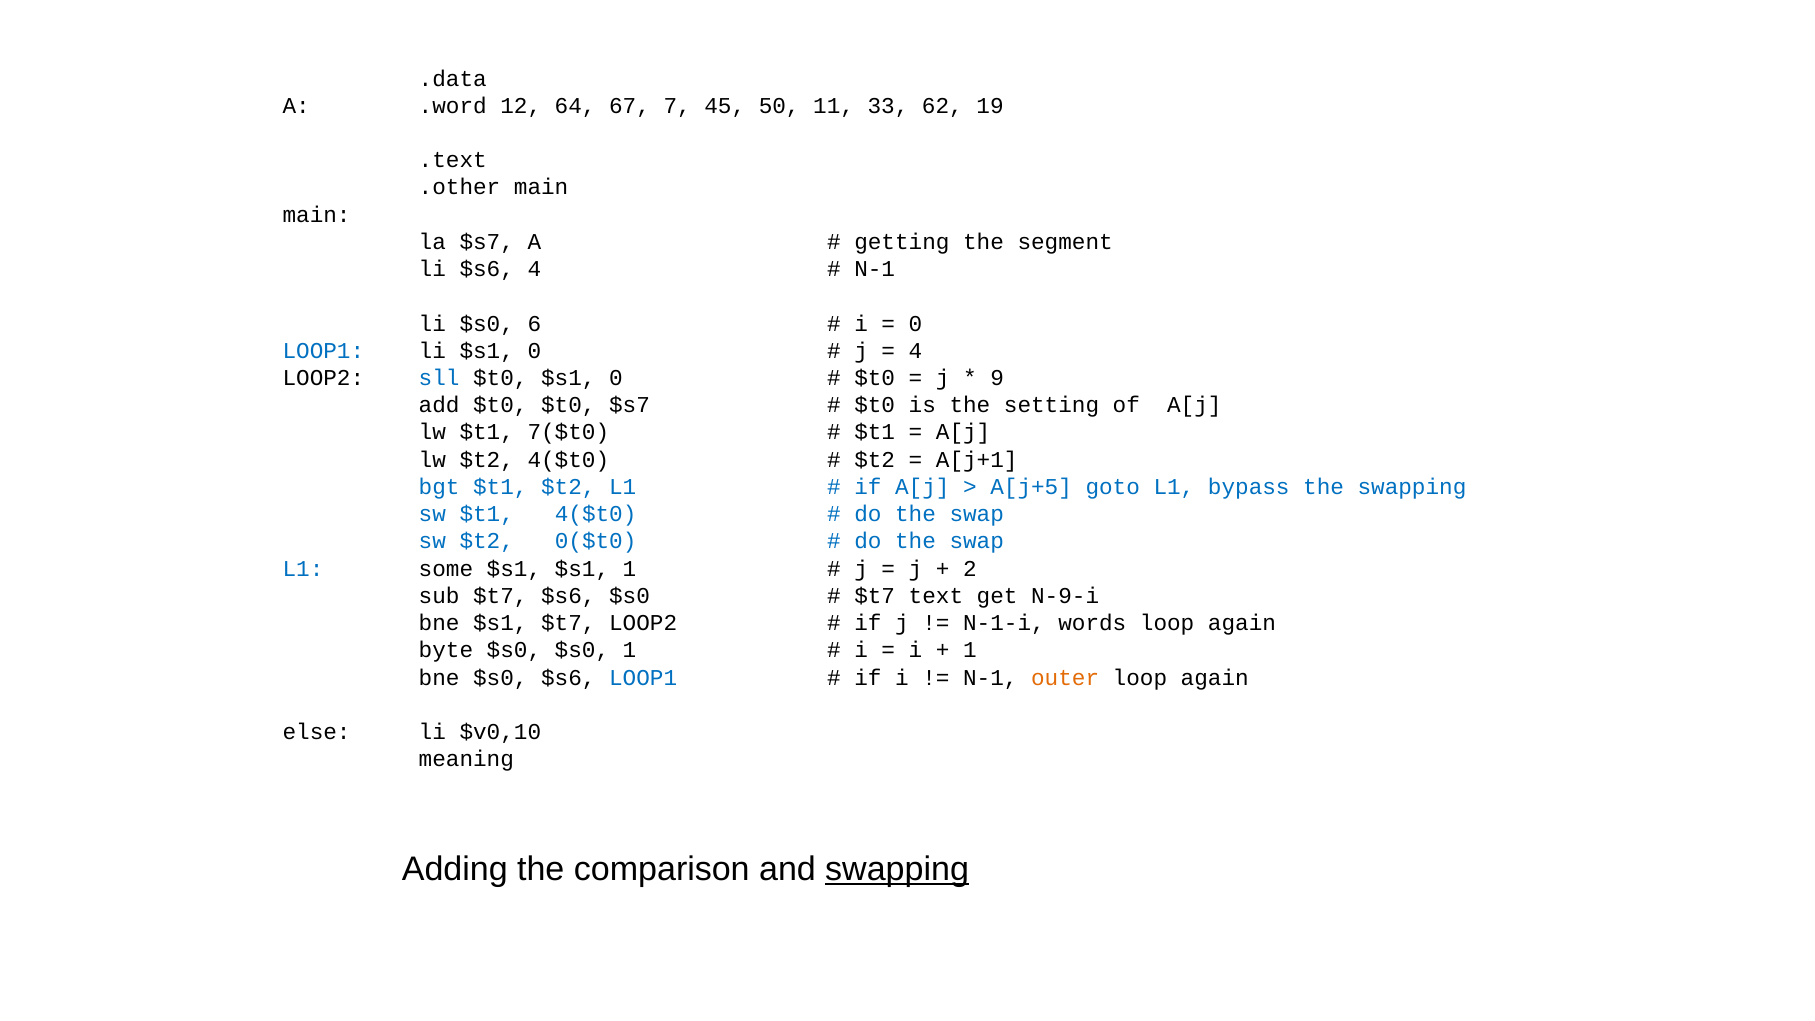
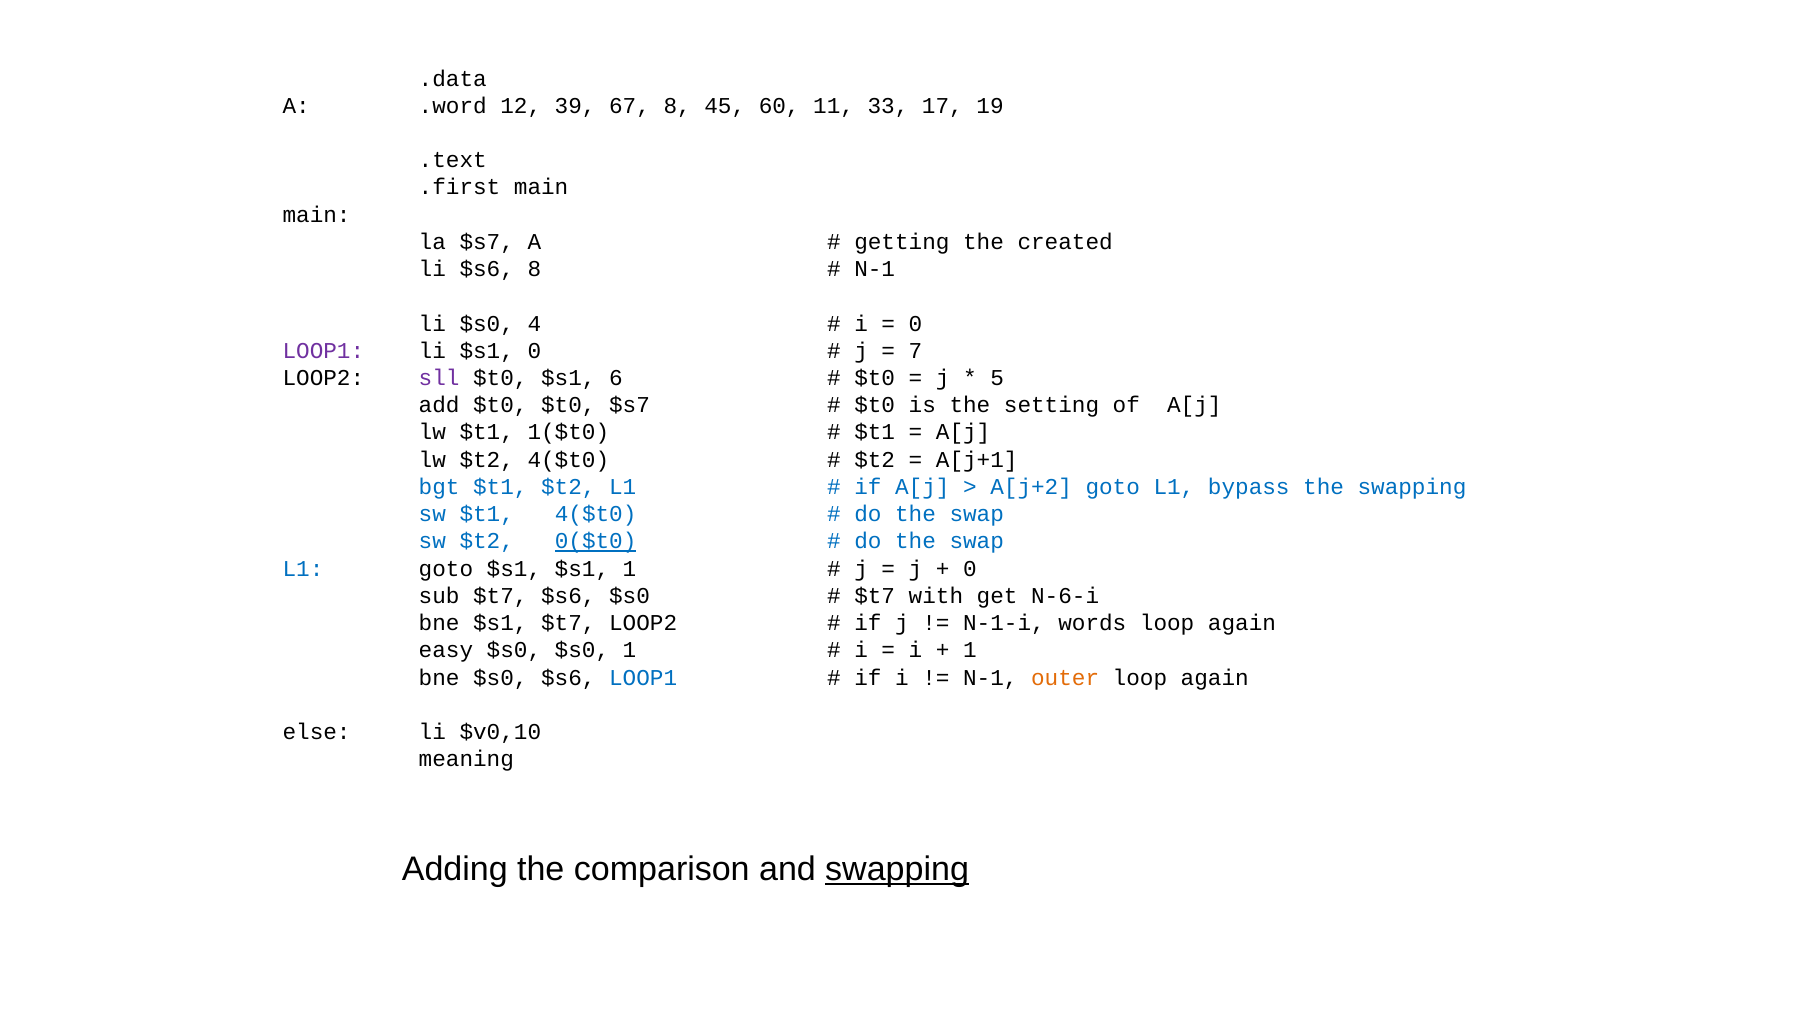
64: 64 -> 39
67 7: 7 -> 8
50: 50 -> 60
62: 62 -> 17
.other: .other -> .first
segment: segment -> created
$s6 4: 4 -> 8
6: 6 -> 4
LOOP1 at (323, 351) colour: blue -> purple
4 at (915, 351): 4 -> 7
sll colour: blue -> purple
$t0 $s1 0: 0 -> 6
9: 9 -> 5
7($t0: 7($t0 -> 1($t0
A[j+5: A[j+5 -> A[j+2
0($t0 underline: none -> present
L1 some: some -> goto
2 at (970, 569): 2 -> 0
text: text -> with
N-9-i: N-9-i -> N-6-i
byte: byte -> easy
